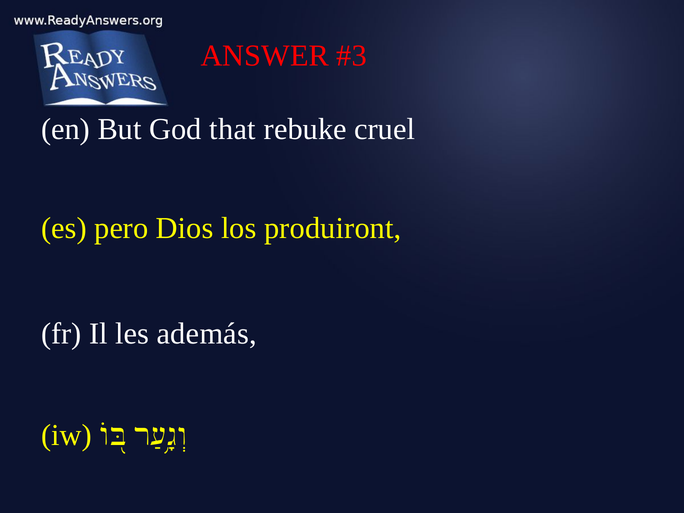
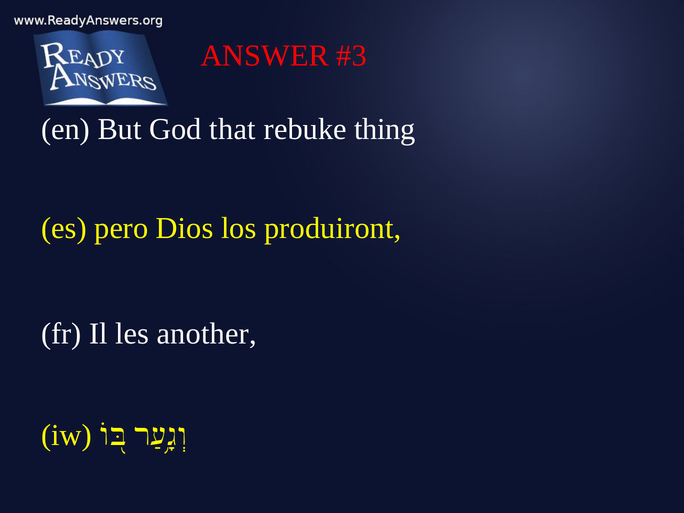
cruel: cruel -> thing
además: además -> another
